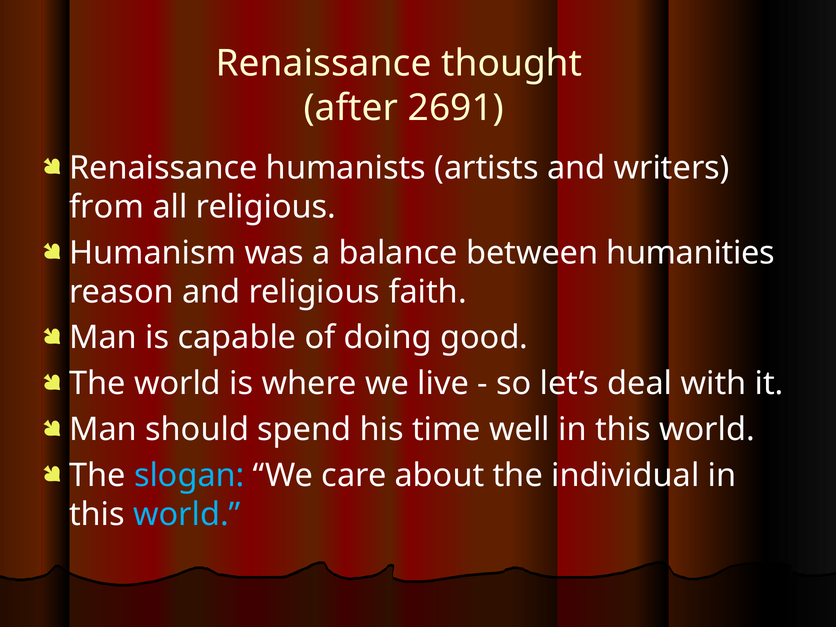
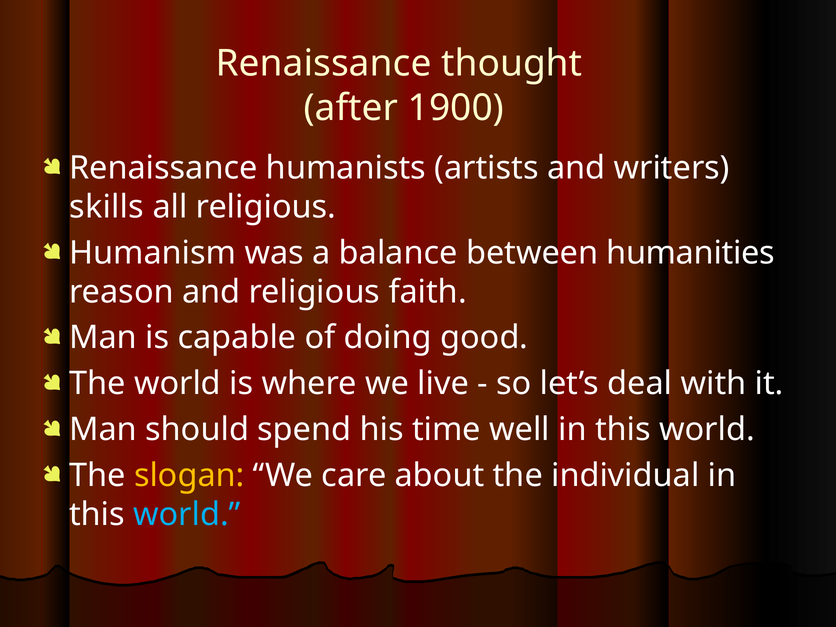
2691: 2691 -> 1900
from: from -> skills
slogan colour: light blue -> yellow
